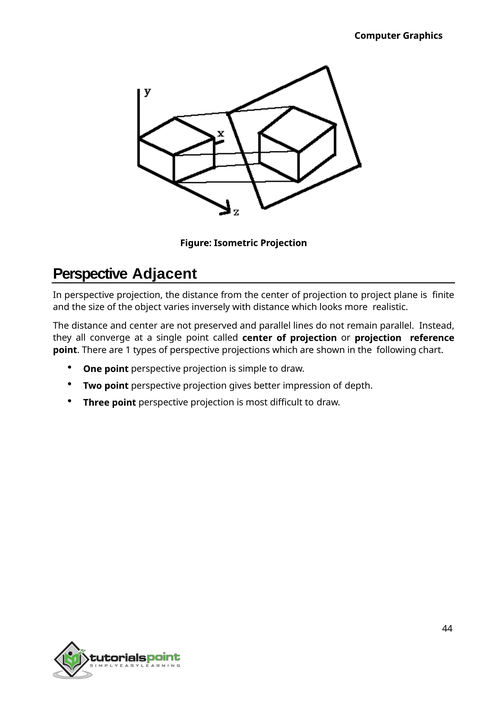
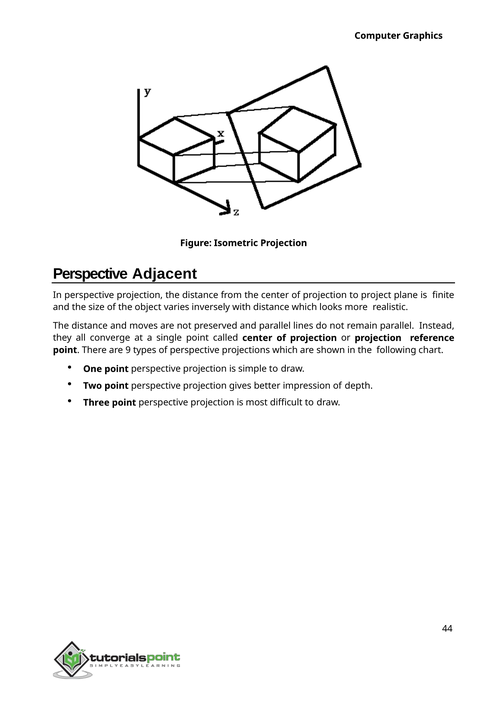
and center: center -> moves
1: 1 -> 9
